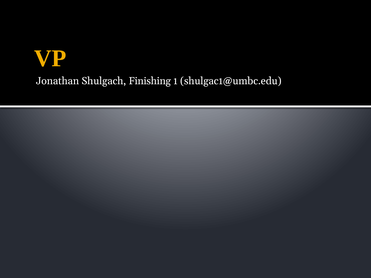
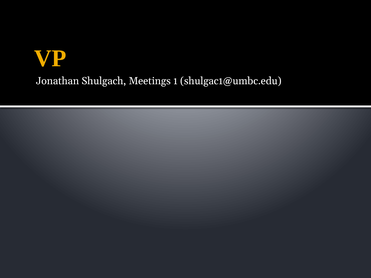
Finishing: Finishing -> Meetings
